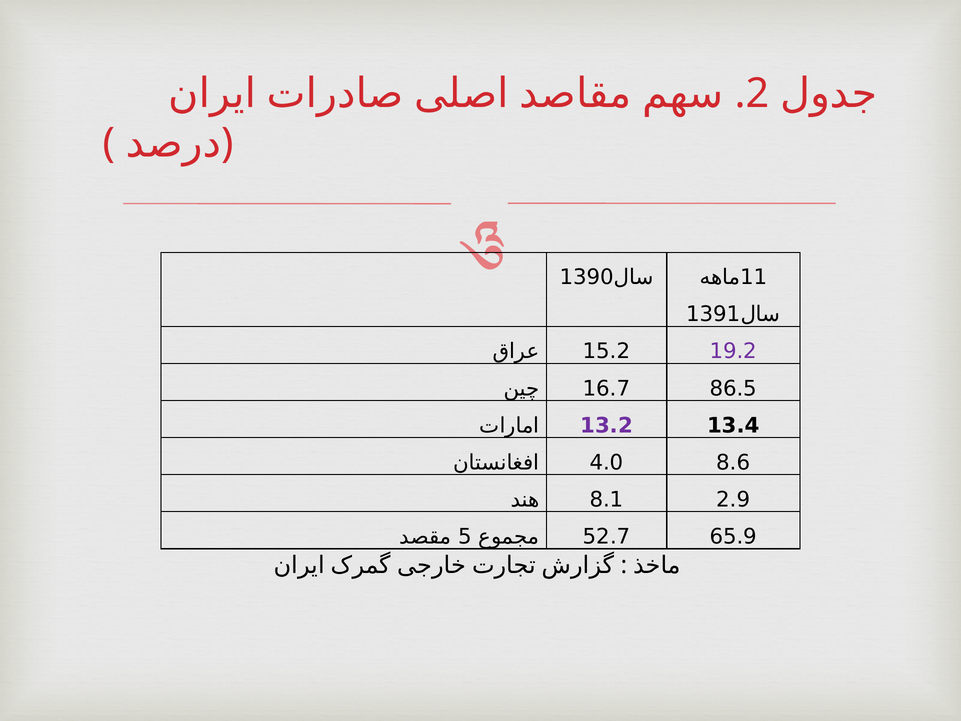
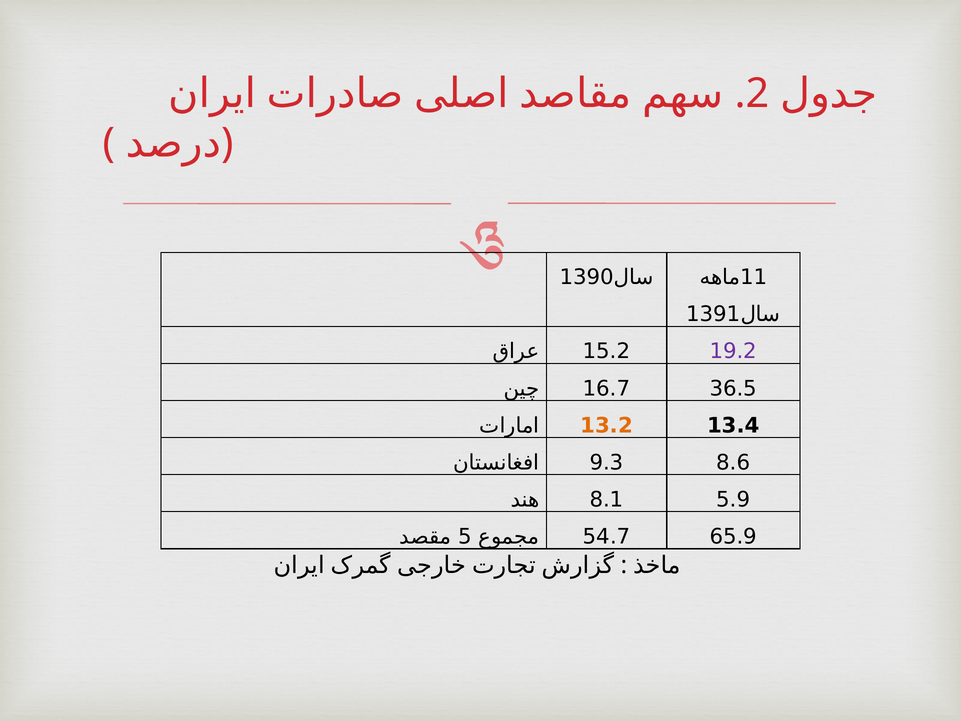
86.5: 86.5 -> 36.5
13.2 colour: purple -> orange
4.0: 4.0 -> 9.3
2.9: 2.9 -> 5.9
52.7: 52.7 -> 54.7
